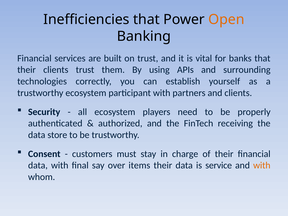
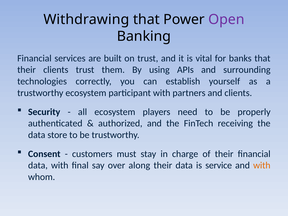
Inefficiencies: Inefficiencies -> Withdrawing
Open colour: orange -> purple
items: items -> along
